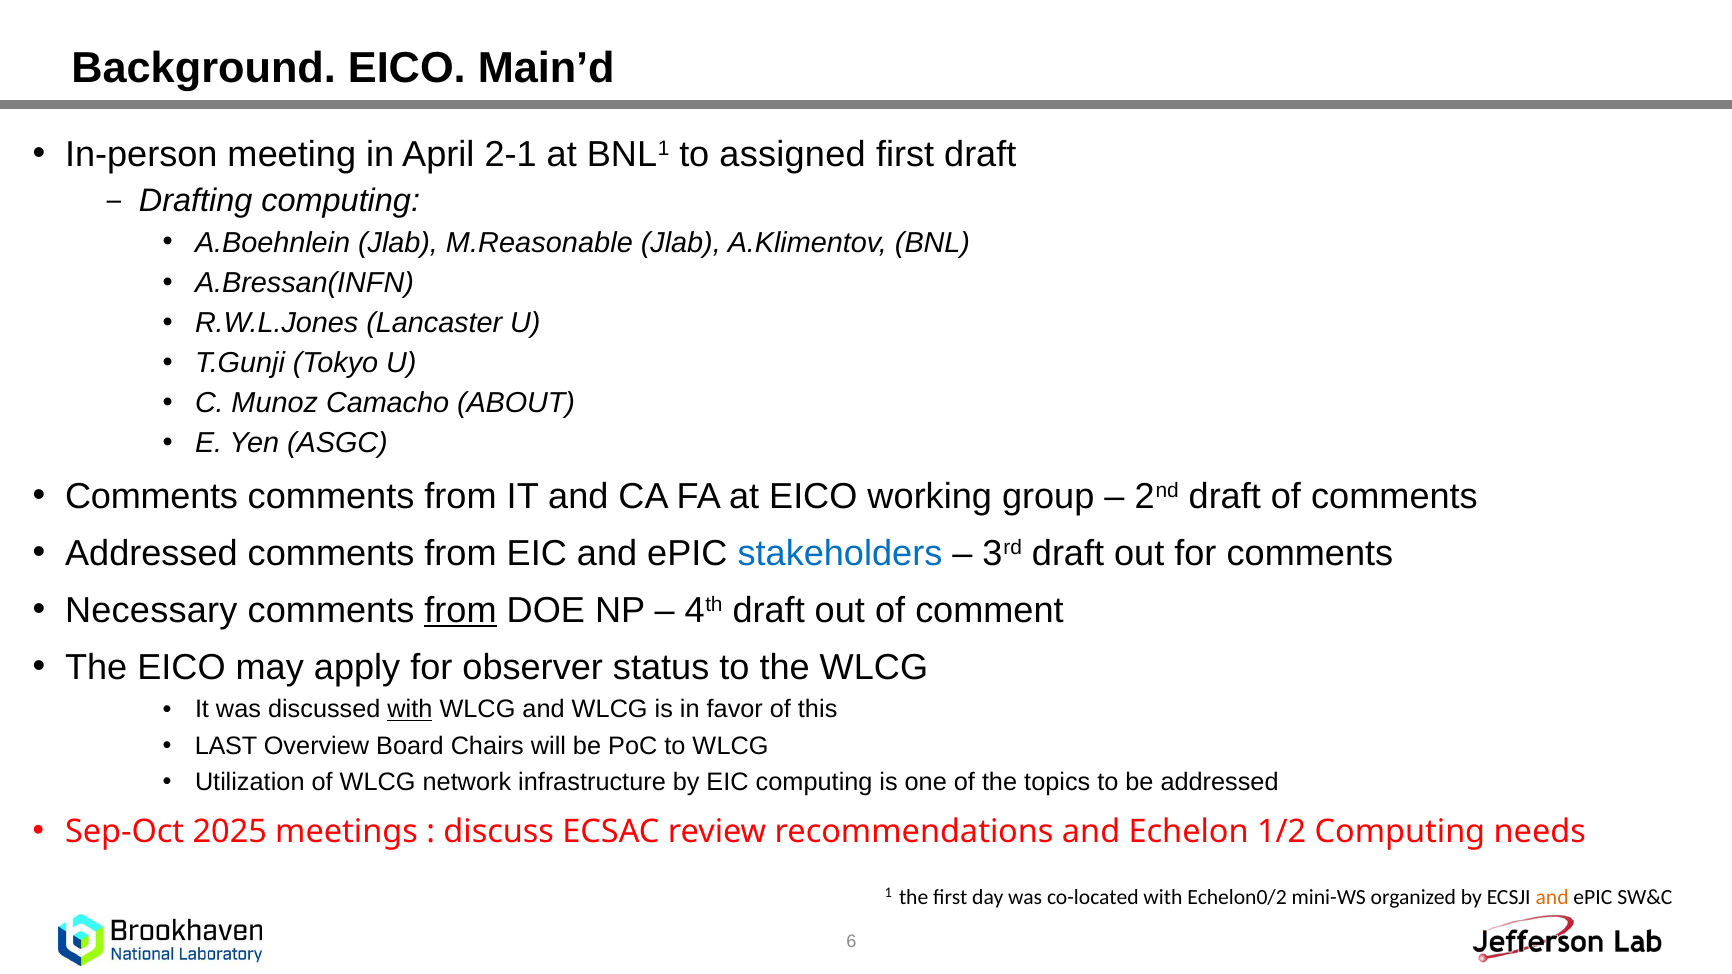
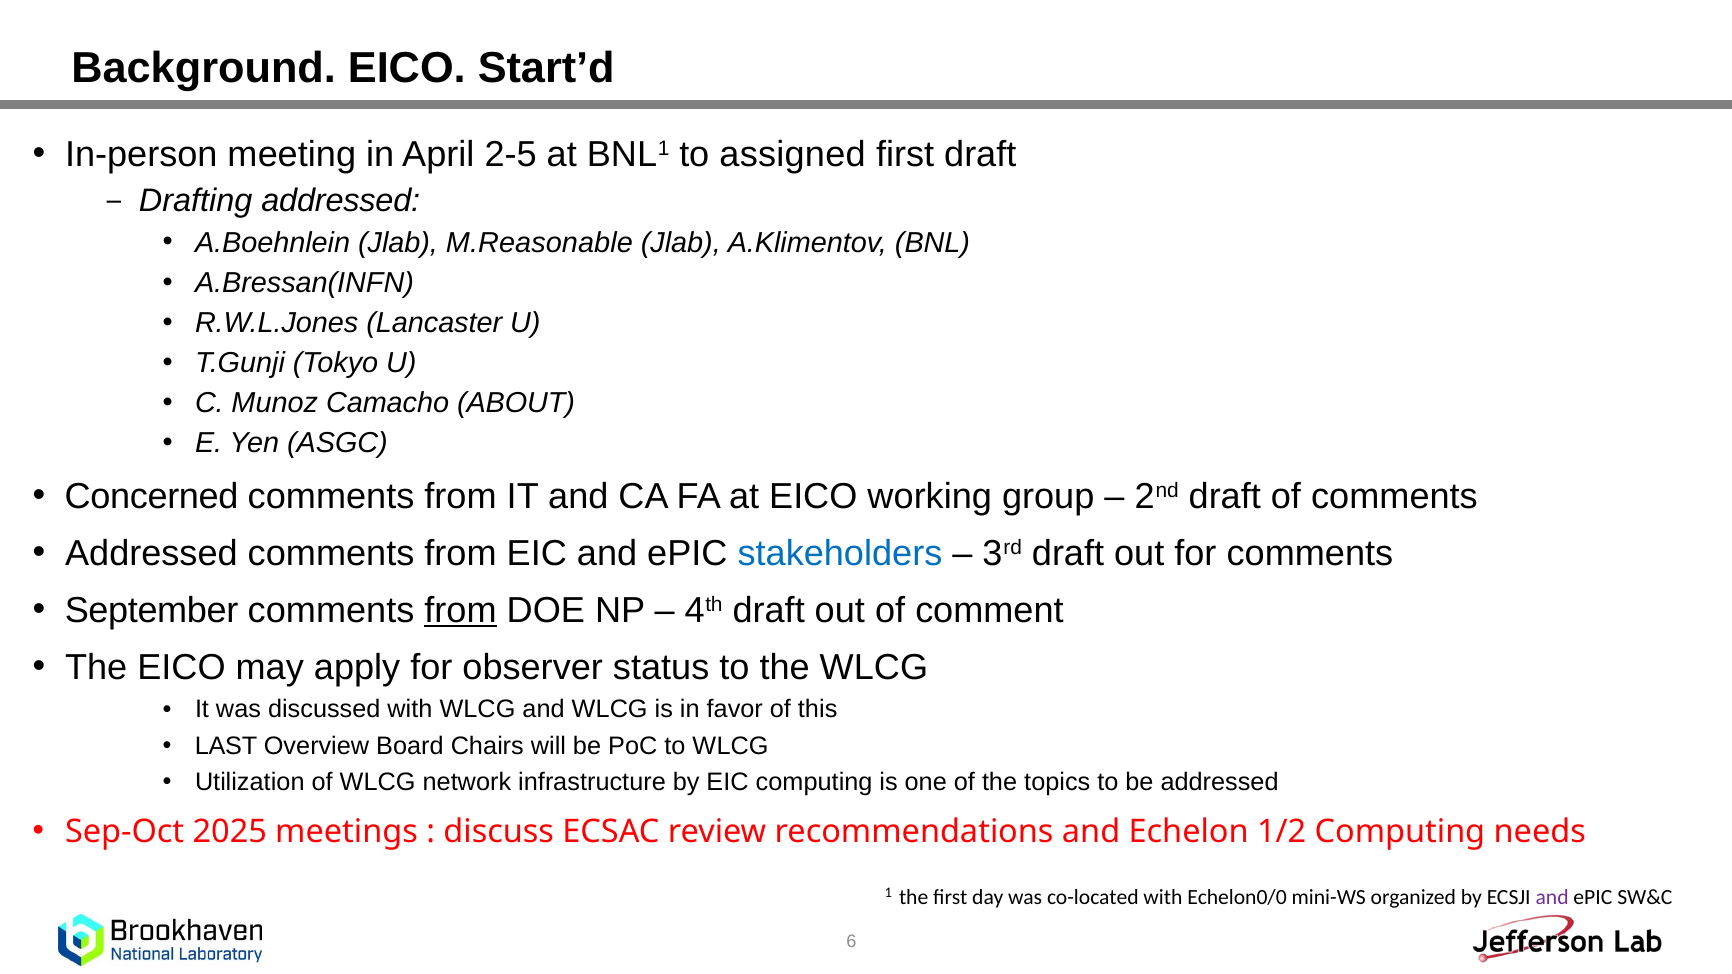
Main’d: Main’d -> Start’d
2-1: 2-1 -> 2-5
Drafting computing: computing -> addressed
Comments at (152, 497): Comments -> Concerned
Necessary: Necessary -> September
with at (410, 710) underline: present -> none
Echelon0/2: Echelon0/2 -> Echelon0/0
and at (1552, 898) colour: orange -> purple
